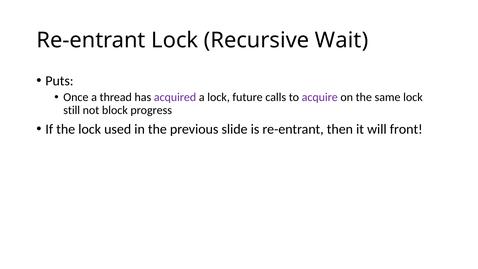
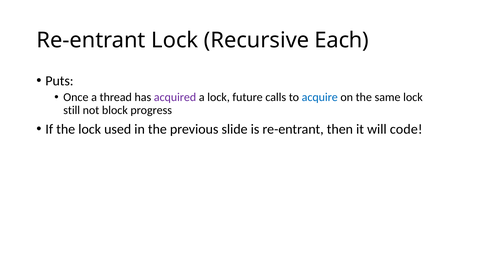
Wait: Wait -> Each
acquire colour: purple -> blue
front: front -> code
